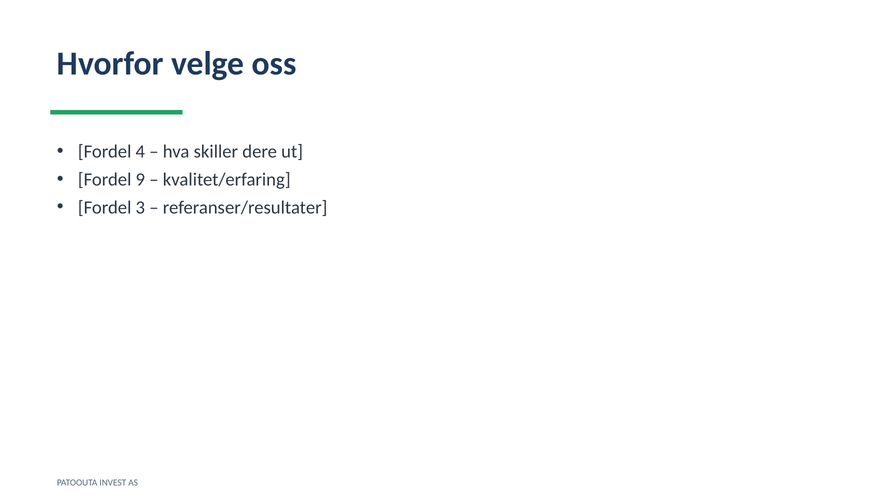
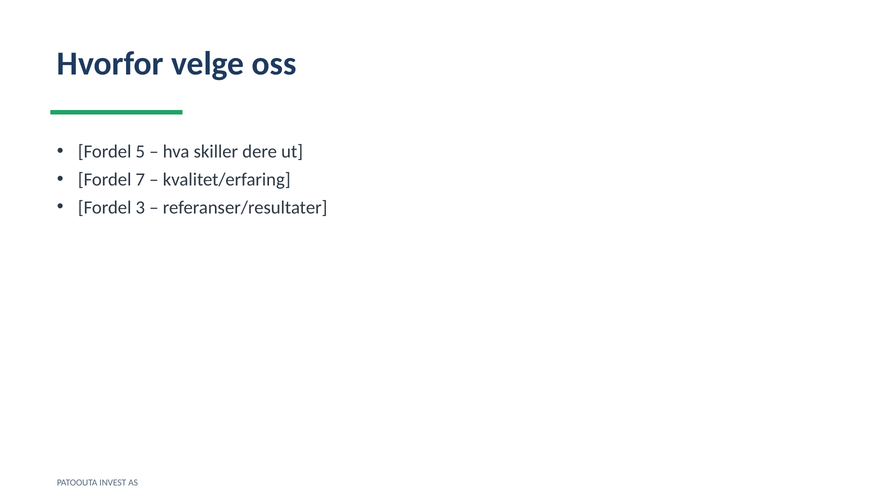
4: 4 -> 5
9: 9 -> 7
